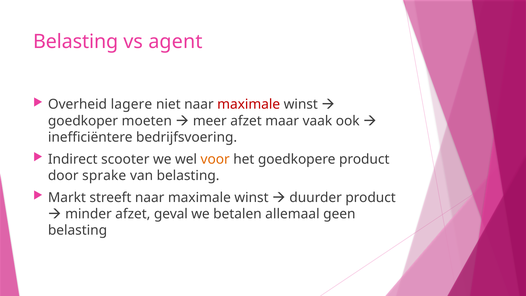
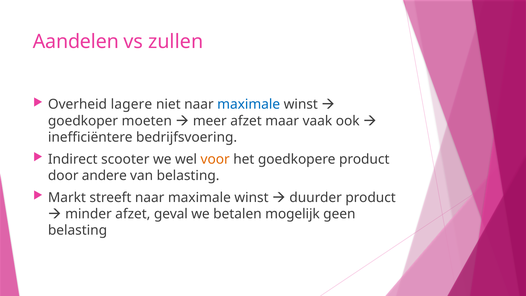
Belasting at (76, 41): Belasting -> Aandelen
agent: agent -> zullen
maximale at (249, 104) colour: red -> blue
sprake: sprake -> andere
allemaal: allemaal -> mogelijk
